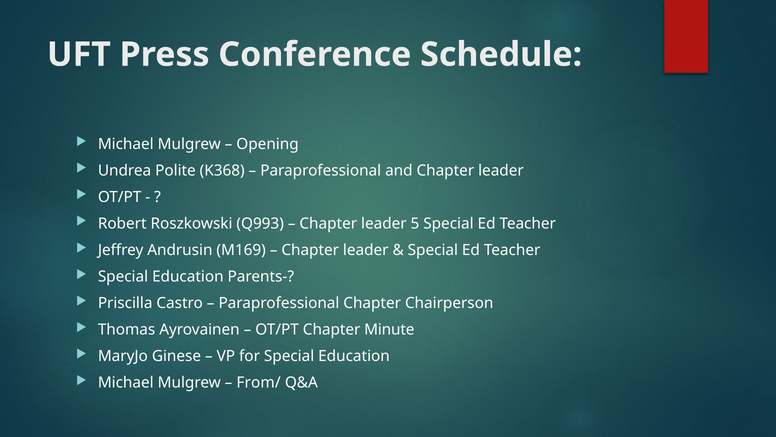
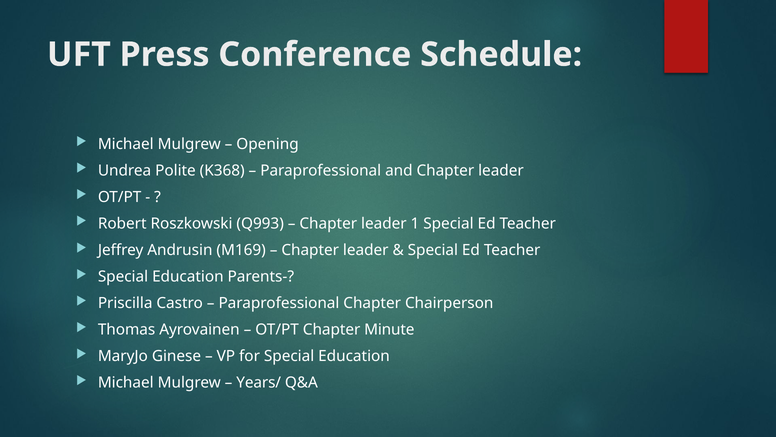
5: 5 -> 1
From/: From/ -> Years/
